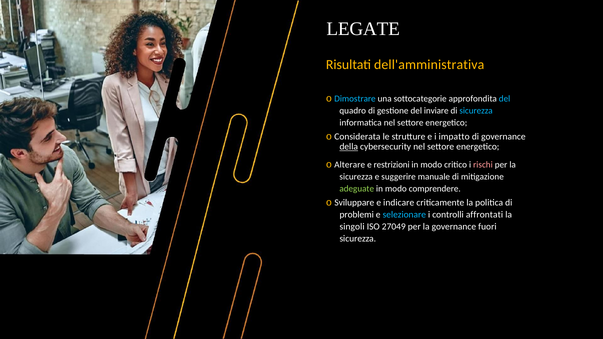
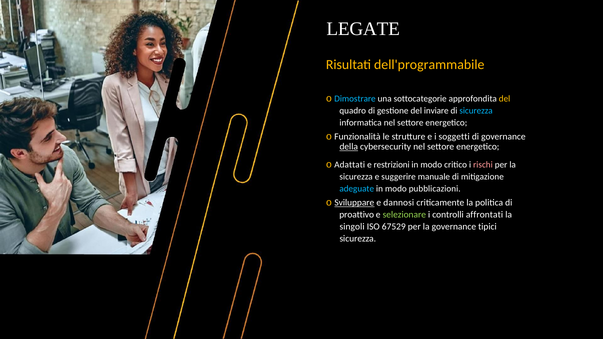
dell'amministrativa: dell'amministrativa -> dell'programmabile
del at (505, 99) colour: light blue -> yellow
Considerata: Considerata -> Funzionalità
impatto: impatto -> soggetti
Alterare: Alterare -> Adattati
adeguate colour: light green -> light blue
comprendere: comprendere -> pubblicazioni
Sviluppare underline: none -> present
indicare: indicare -> dannosi
problemi: problemi -> proattivo
selezionare colour: light blue -> light green
27049: 27049 -> 67529
fuori: fuori -> tipici
